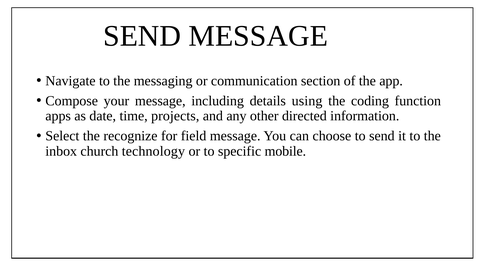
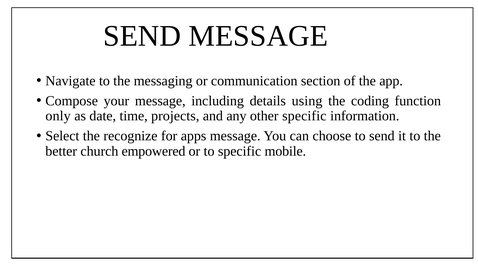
apps: apps -> only
other directed: directed -> specific
field: field -> apps
inbox: inbox -> better
technology: technology -> empowered
